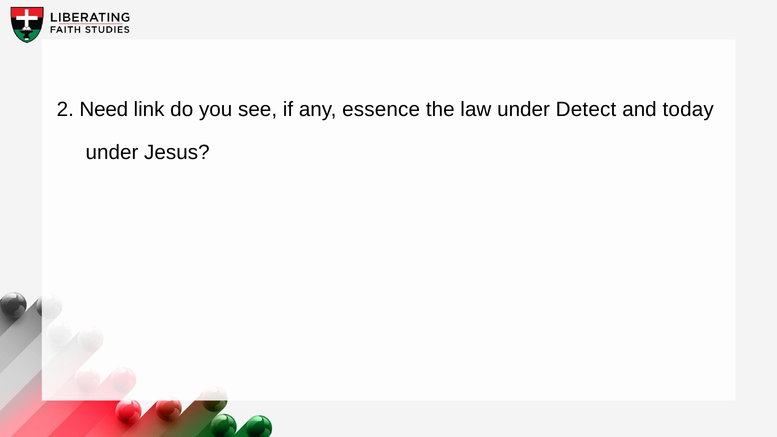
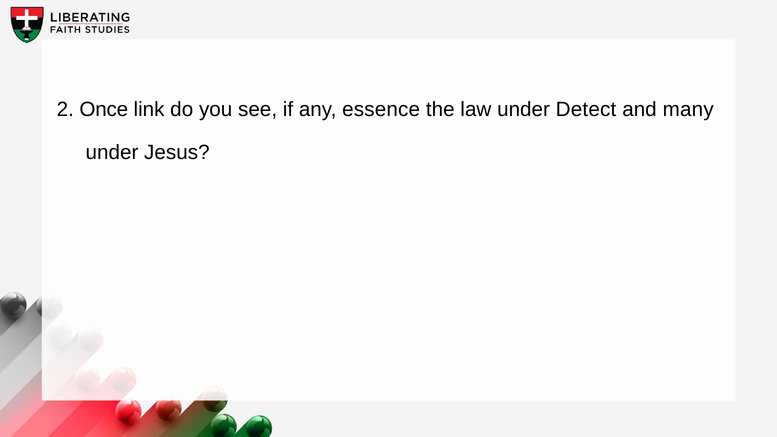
Need: Need -> Once
today: today -> many
